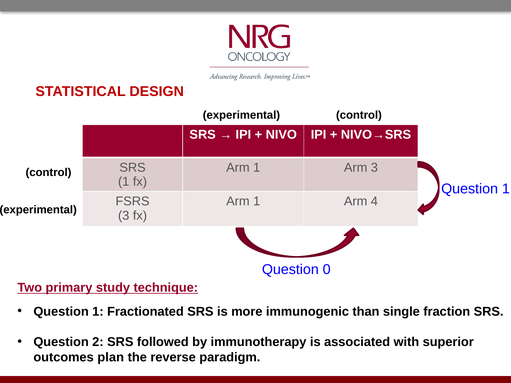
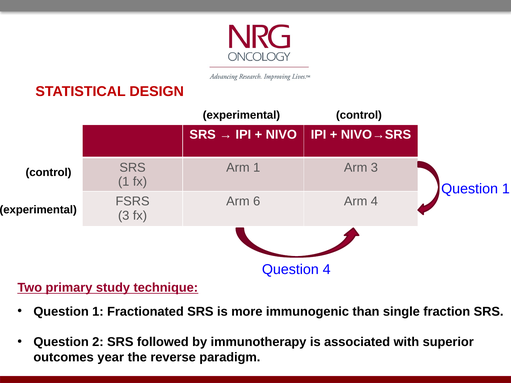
1 at (257, 201): 1 -> 6
Question 0: 0 -> 4
plan: plan -> year
